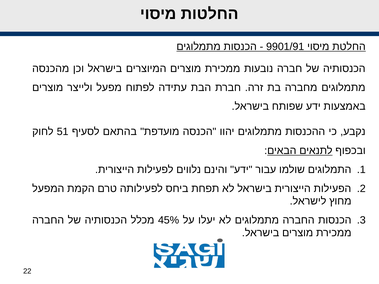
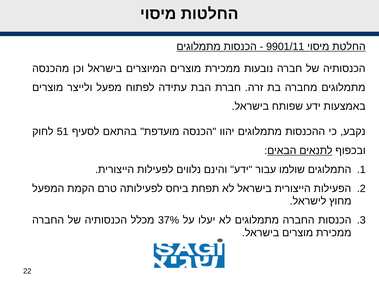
9901/91: 9901/91 -> 9901/11
45%: 45% -> 37%
